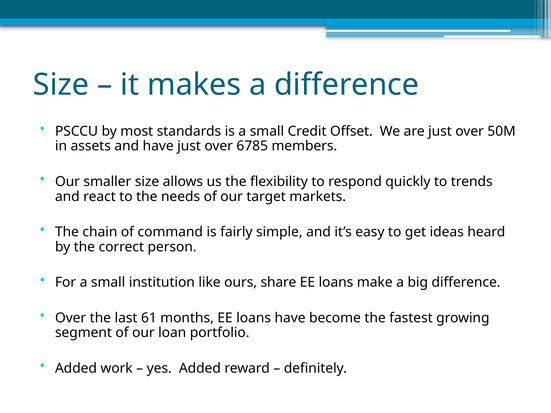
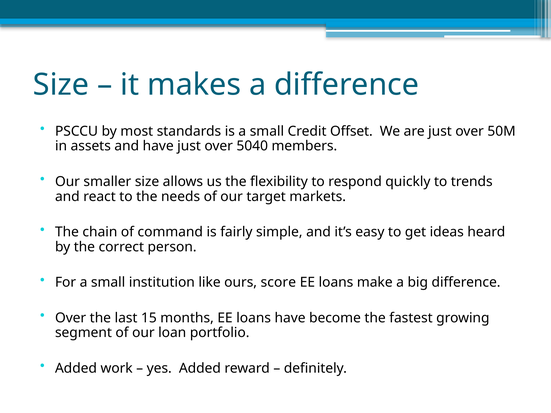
6785: 6785 -> 5040
share: share -> score
61: 61 -> 15
